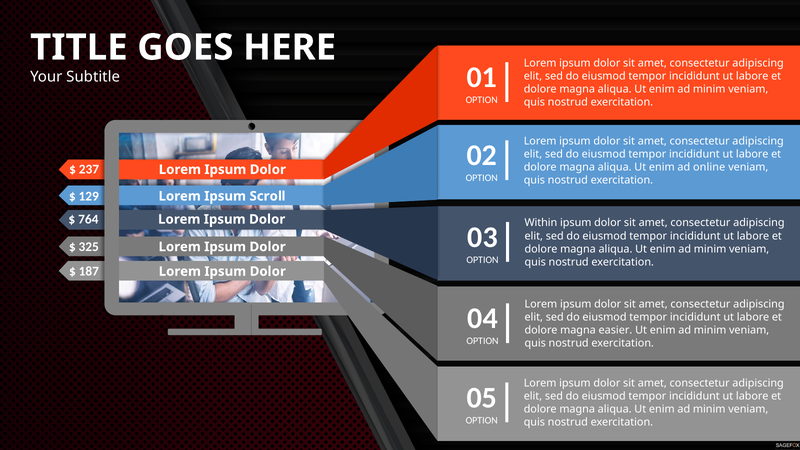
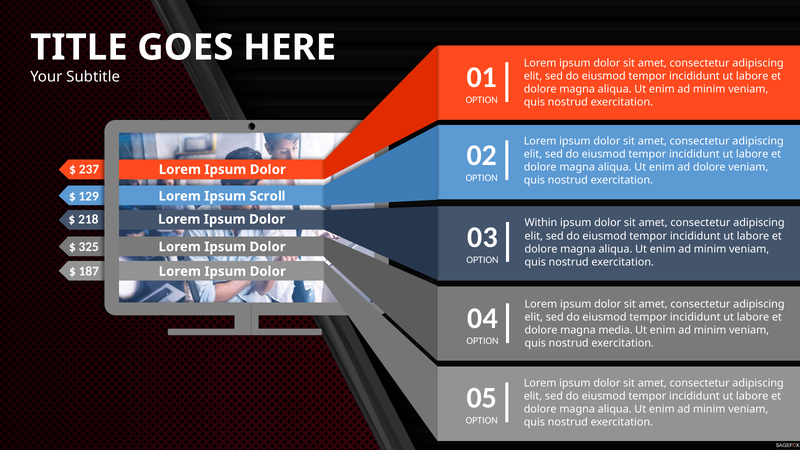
ad online: online -> dolore
764: 764 -> 218
easier: easier -> media
